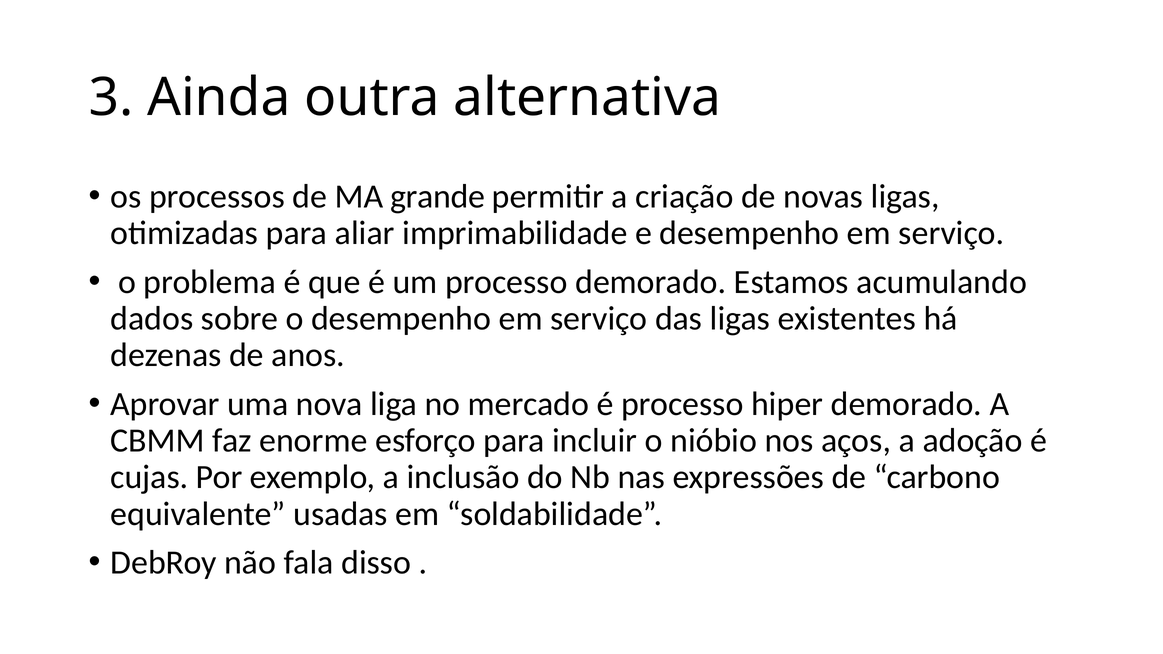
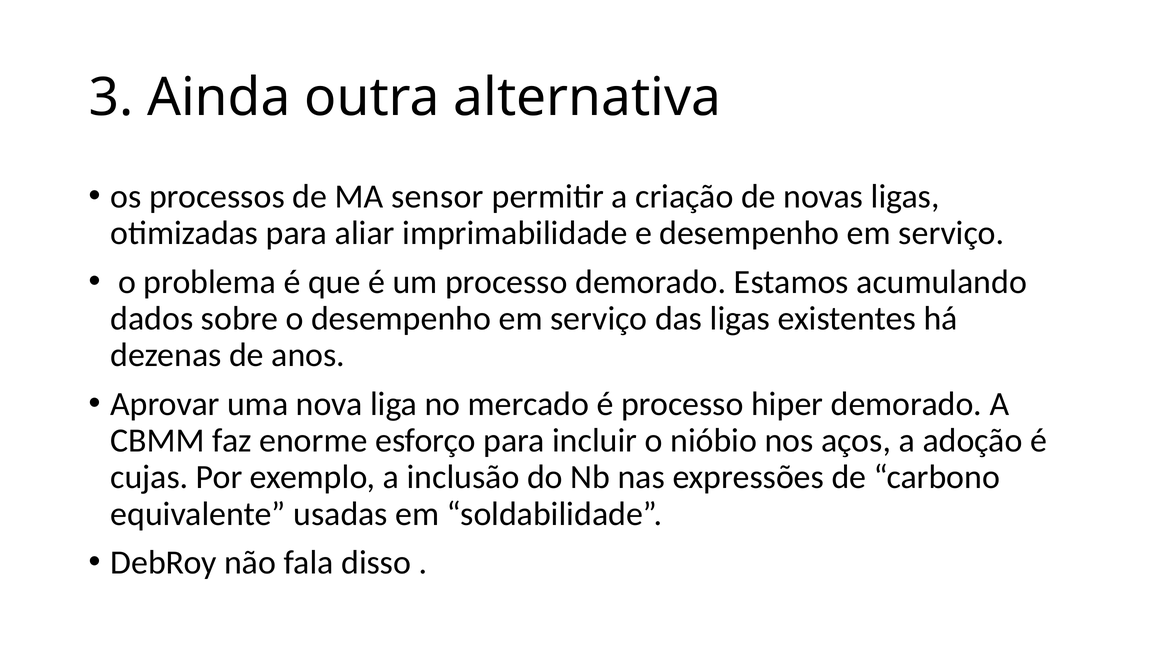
grande: grande -> sensor
